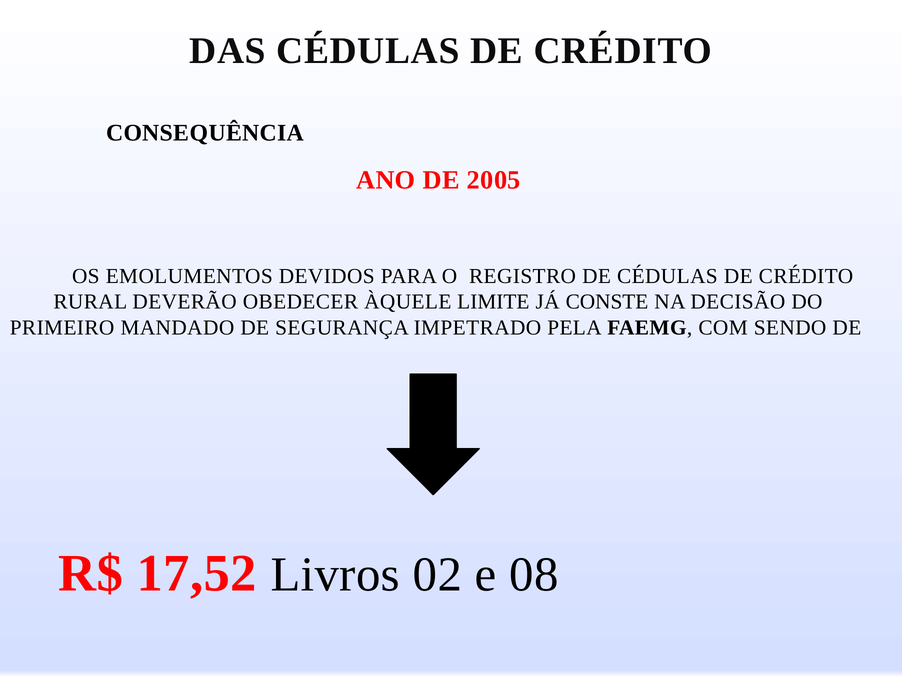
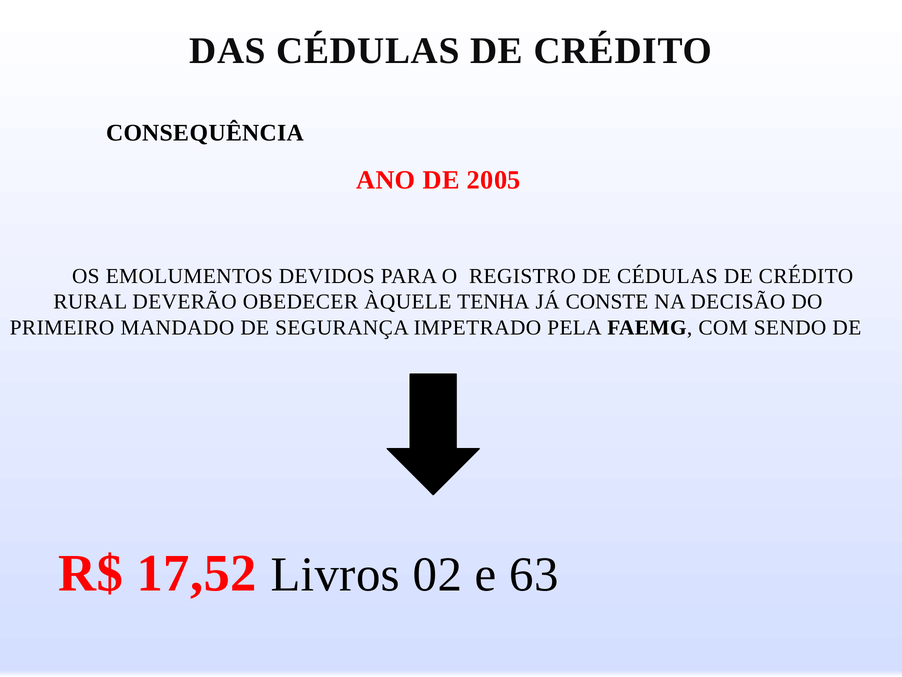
LIMITE: LIMITE -> TENHA
08: 08 -> 63
